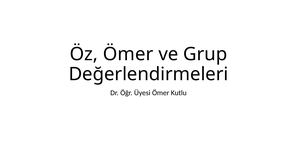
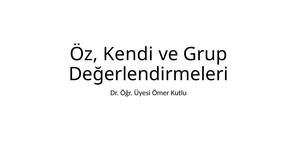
Öz Ömer: Ömer -> Kendi
